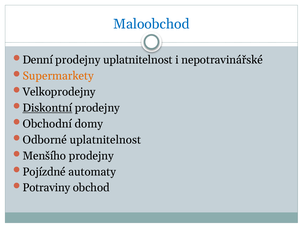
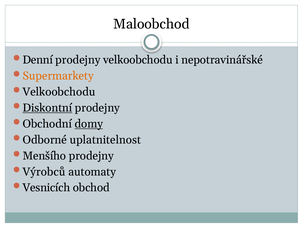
Maloobchod colour: blue -> black
prodejny uplatnitelnost: uplatnitelnost -> velkoobchodu
Velkoprodejny at (59, 92): Velkoprodejny -> Velkoobchodu
domy underline: none -> present
Pojízdné: Pojízdné -> Výrobců
Potraviny: Potraviny -> Vesnicích
